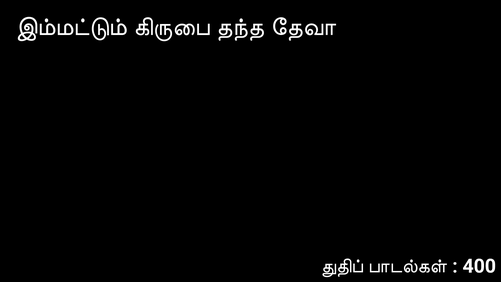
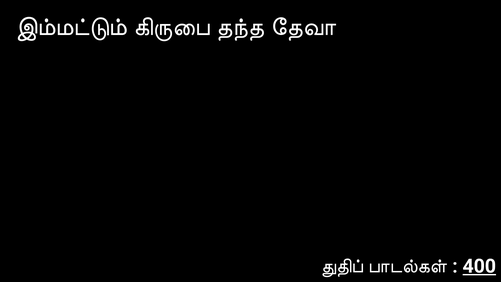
400 underline: none -> present
